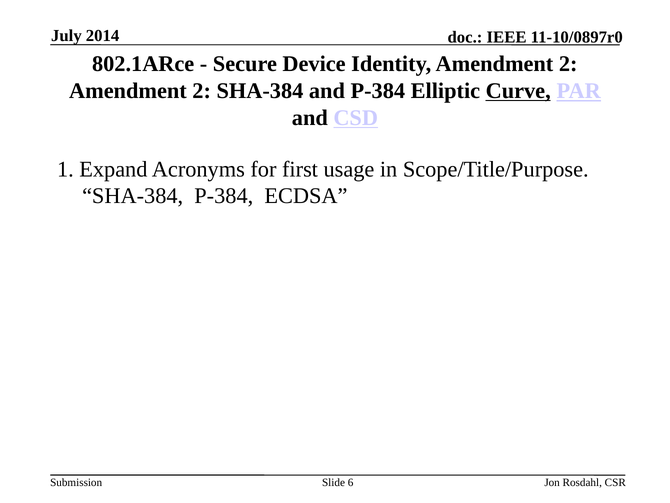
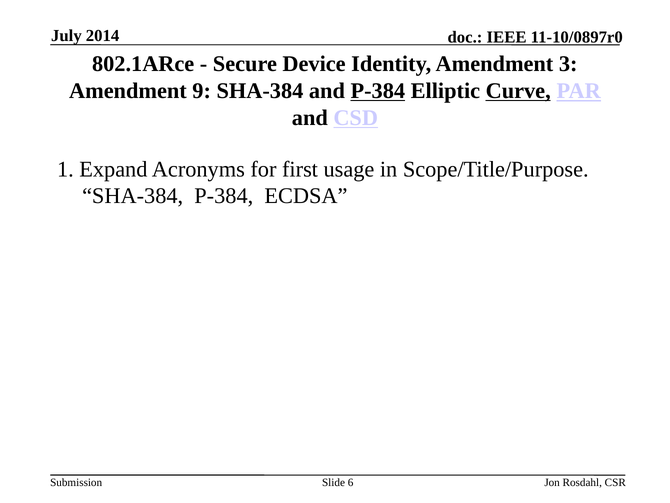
Identity Amendment 2: 2 -> 3
2 at (202, 91): 2 -> 9
P-384 at (378, 91) underline: none -> present
